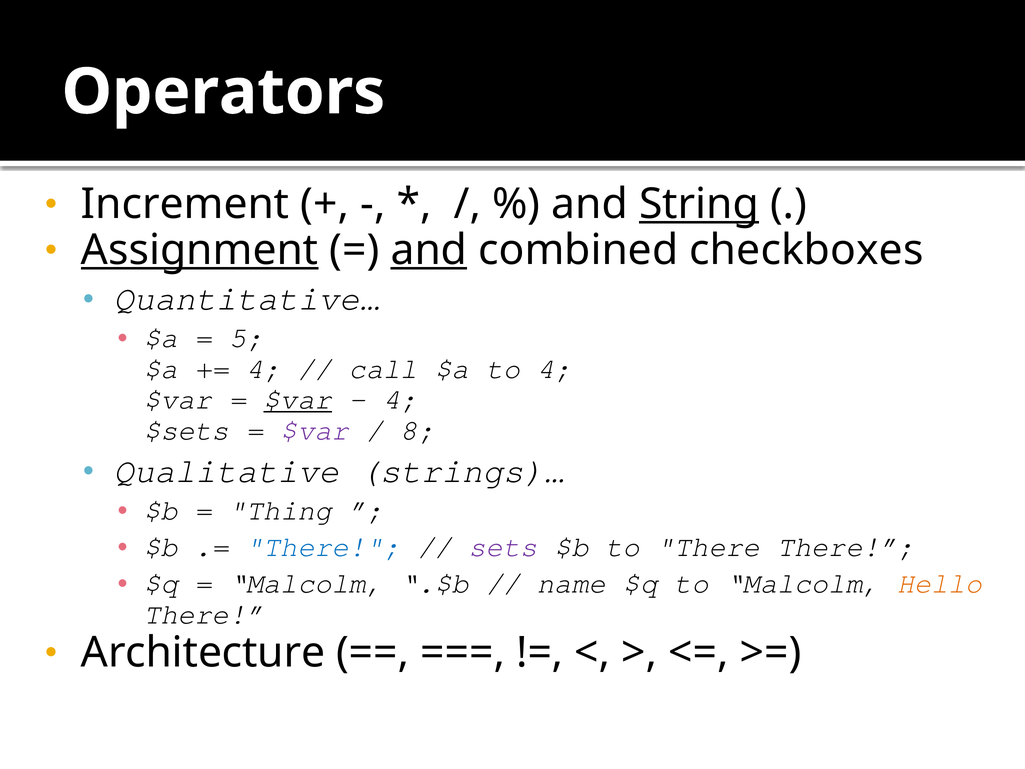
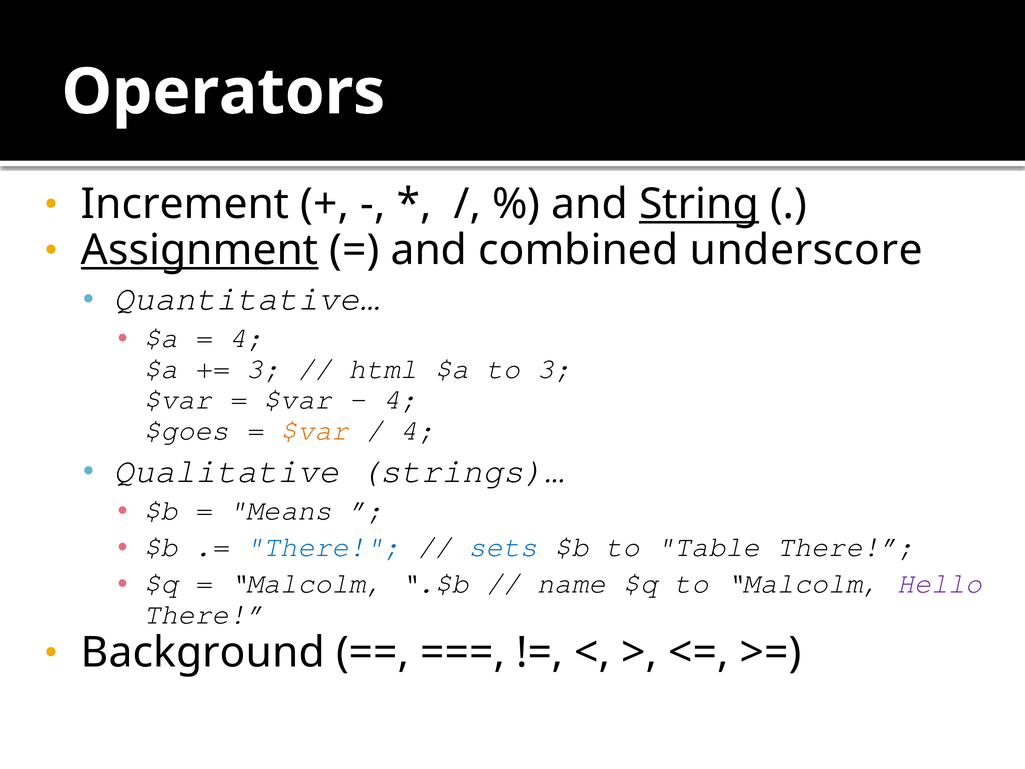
and at (429, 250) underline: present -> none
checkboxes: checkboxes -> underscore
5 at (246, 338): 5 -> 4
4 at (263, 369): 4 -> 3
call: call -> html
to 4: 4 -> 3
$var at (298, 399) underline: present -> none
$sets: $sets -> $goes
$var at (315, 430) colour: purple -> orange
8 at (418, 430): 8 -> 4
Thing: Thing -> Means
sets colour: purple -> blue
to There: There -> Table
Hello colour: orange -> purple
Architecture: Architecture -> Background
